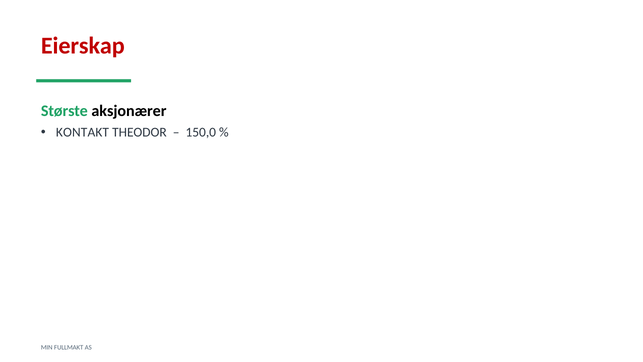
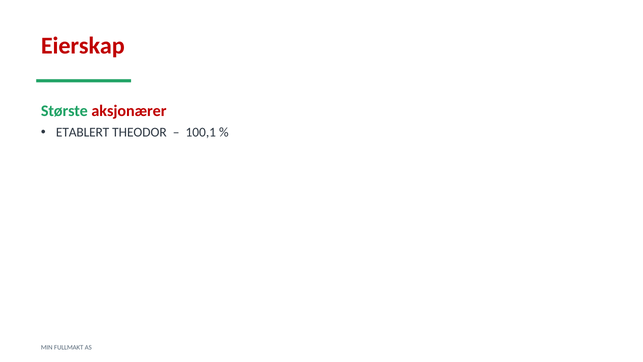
aksjonærer colour: black -> red
KONTAKT: KONTAKT -> ETABLERT
150,0: 150,0 -> 100,1
